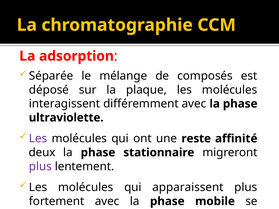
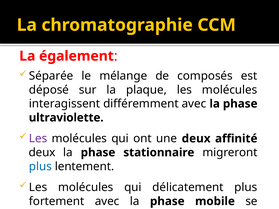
adsorption: adsorption -> également
une reste: reste -> deux
plus at (40, 167) colour: purple -> blue
apparaissent: apparaissent -> délicatement
